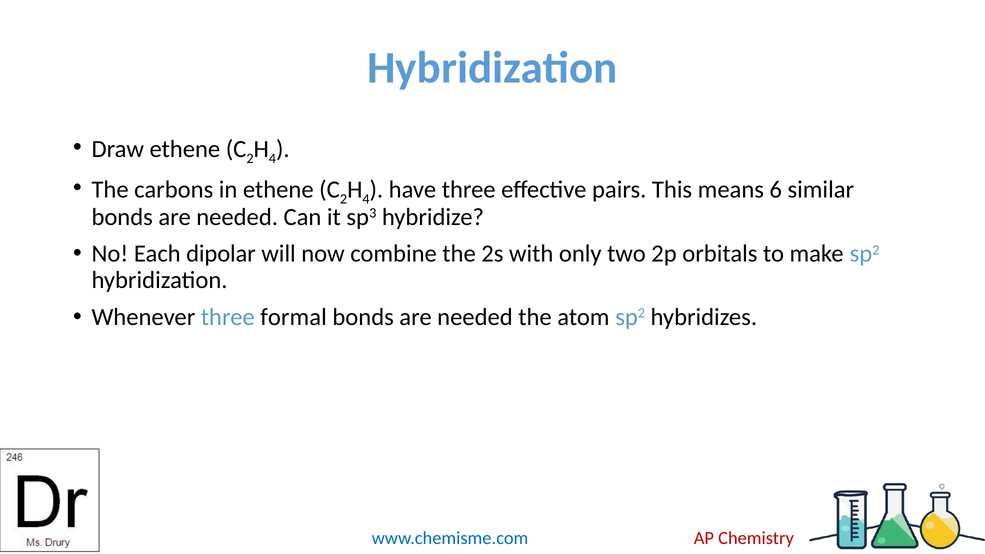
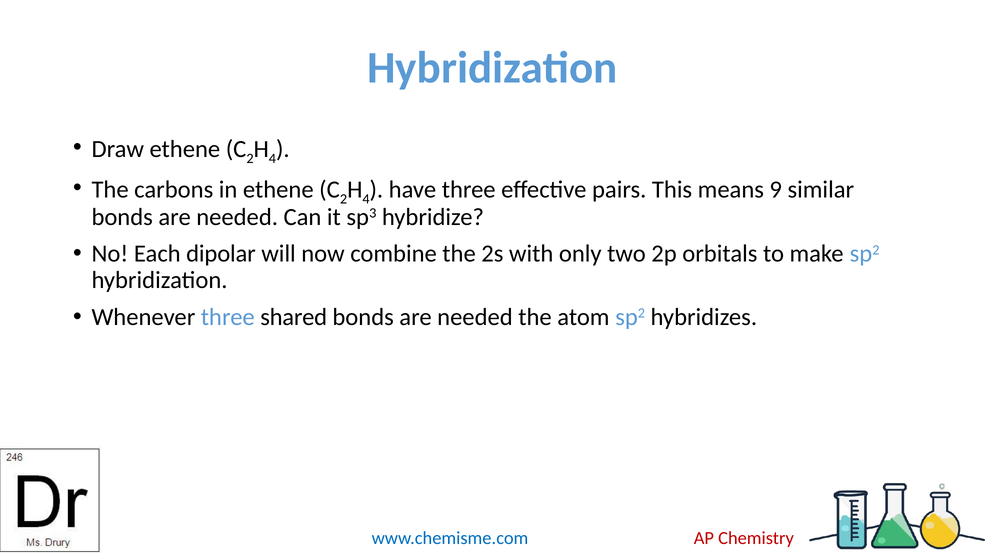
6: 6 -> 9
formal: formal -> shared
